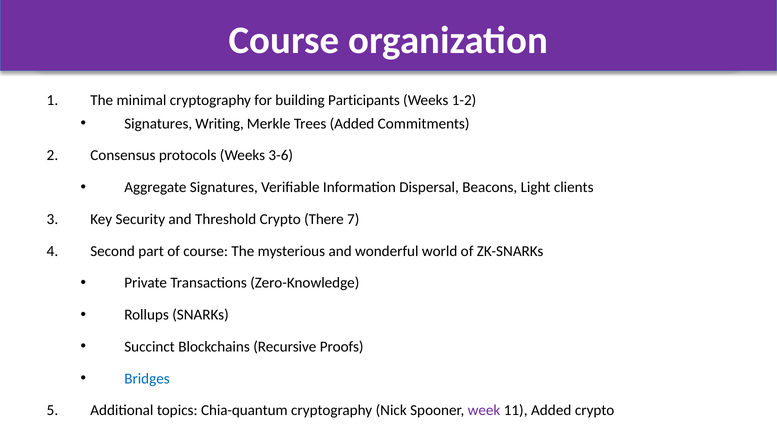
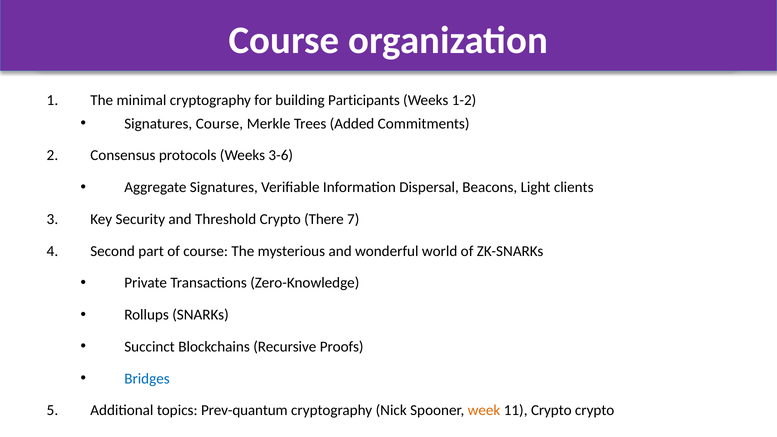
Signatures Writing: Writing -> Course
Chia-quantum: Chia-quantum -> Prev-quantum
week colour: purple -> orange
11 Added: Added -> Crypto
